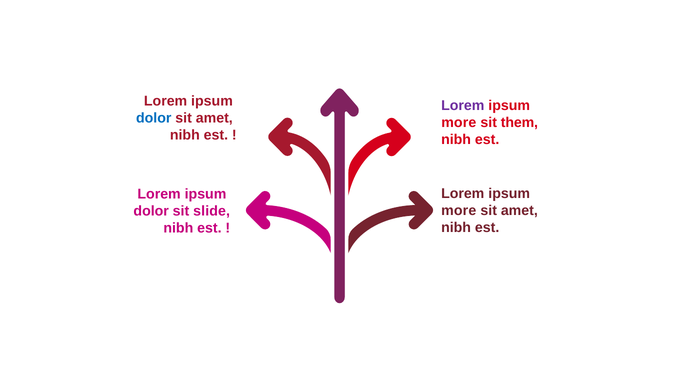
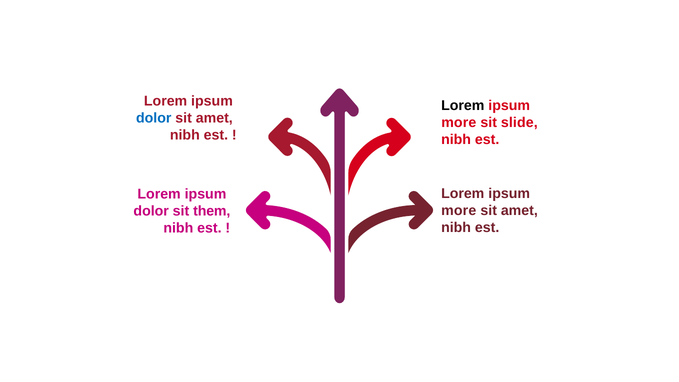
Lorem at (463, 106) colour: purple -> black
them: them -> slide
slide: slide -> them
